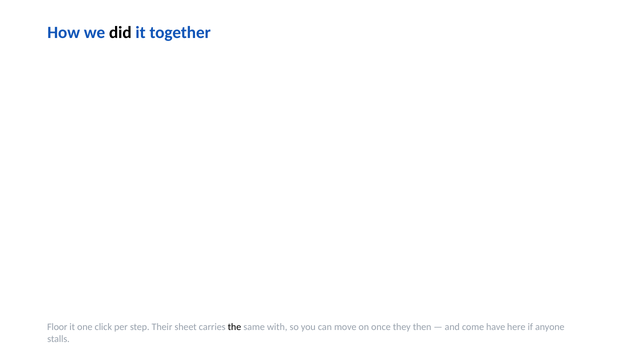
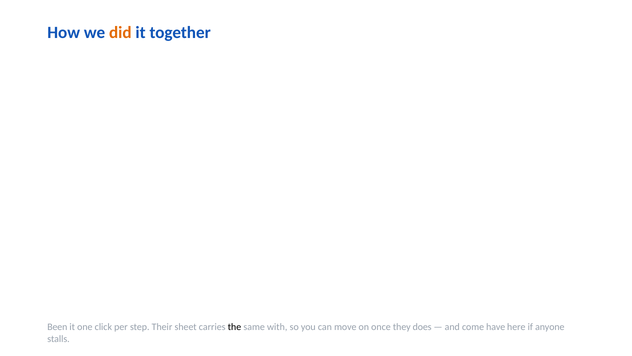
did colour: black -> orange
Floor: Floor -> Been
then: then -> does
